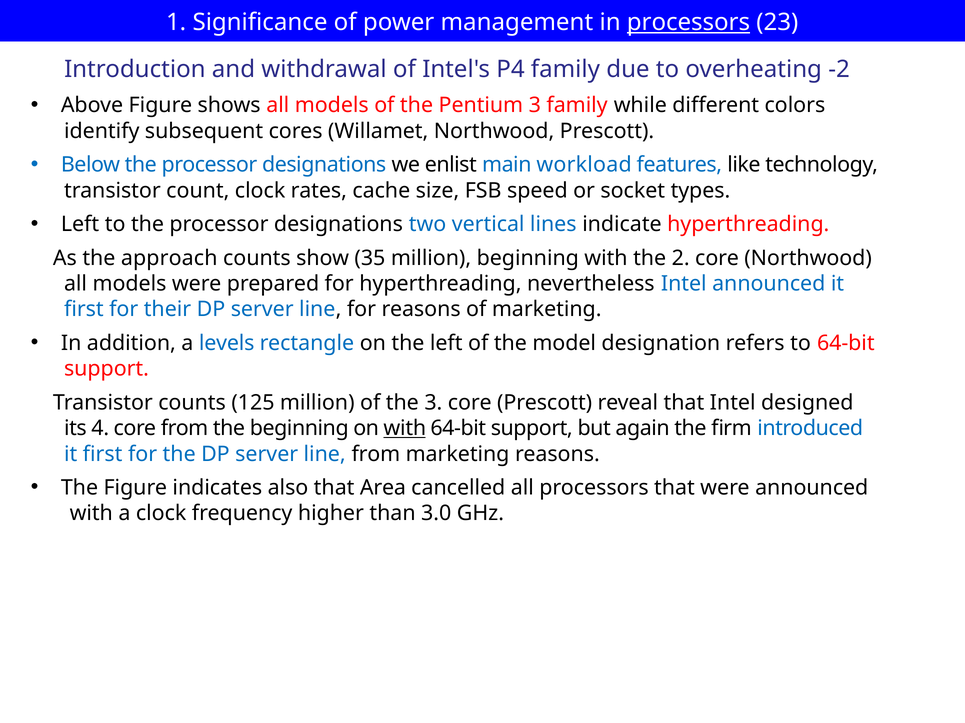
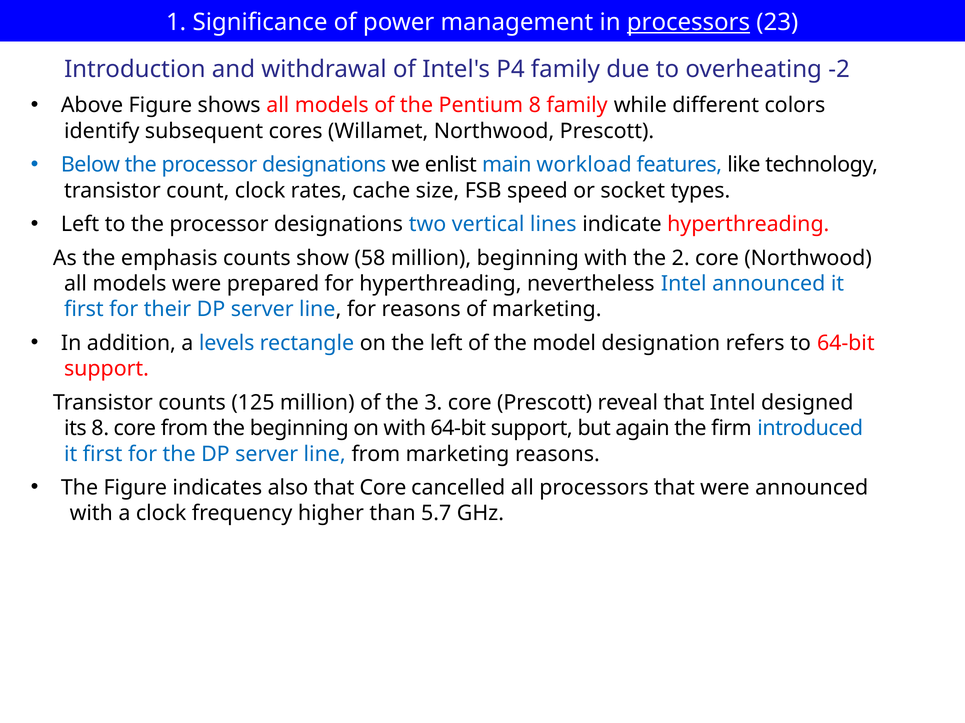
Pentium 3: 3 -> 8
approach: approach -> emphasis
35: 35 -> 58
its 4: 4 -> 8
with at (405, 429) underline: present -> none
that Area: Area -> Core
3.0: 3.0 -> 5.7
